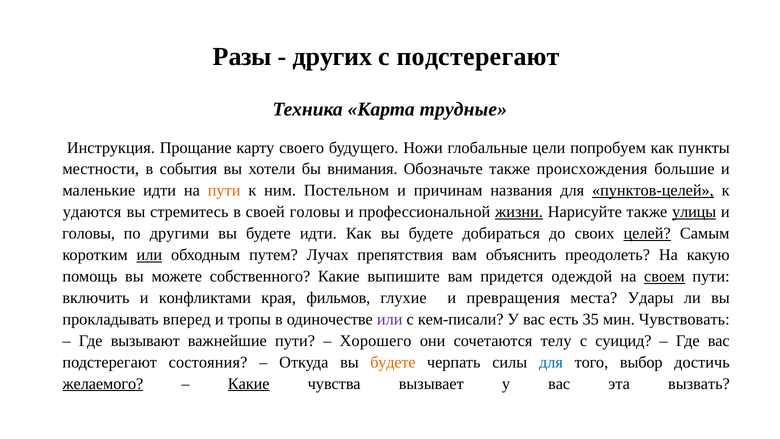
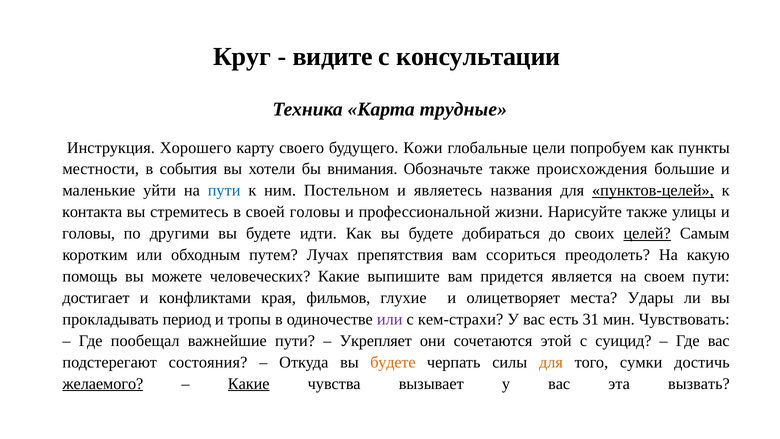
Разы: Разы -> Круг
других: других -> видите
с подстерегают: подстерегают -> консультации
Прощание: Прощание -> Хорошего
Ножи: Ножи -> Кожи
маленькие идти: идти -> уйти
пути at (224, 190) colour: orange -> blue
причинам: причинам -> являетесь
удаются: удаются -> контакта
жизни underline: present -> none
улицы underline: present -> none
или at (149, 255) underline: present -> none
объяснить: объяснить -> ссориться
собственного: собственного -> человеческих
одеждой: одеждой -> является
своем underline: present -> none
включить: включить -> достигает
превращения: превращения -> олицетворяет
вперед: вперед -> период
кем-писали: кем-писали -> кем-страхи
35: 35 -> 31
вызывают: вызывают -> пообещал
Хорошего: Хорошего -> Укрепляет
телу: телу -> этой
для at (551, 362) colour: blue -> orange
выбор: выбор -> сумки
